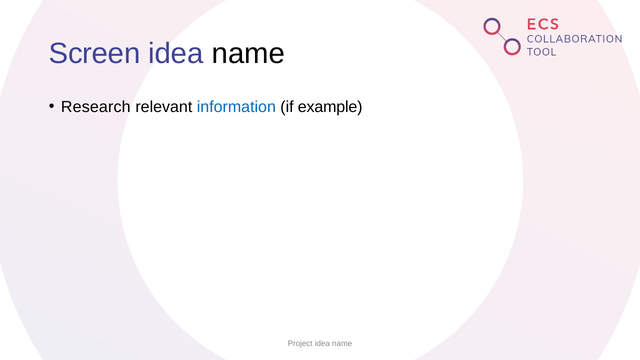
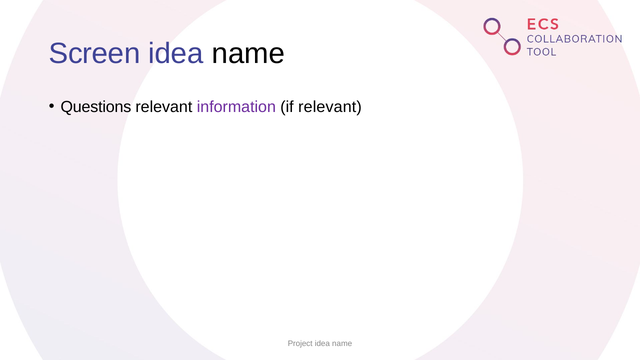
Research: Research -> Questions
information colour: blue -> purple
if example: example -> relevant
